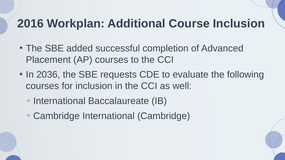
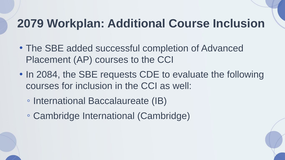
2016: 2016 -> 2079
2036: 2036 -> 2084
